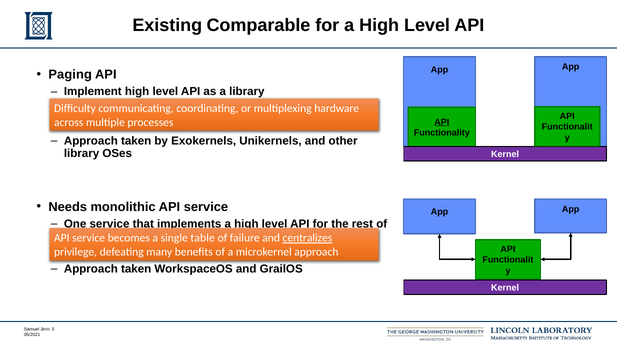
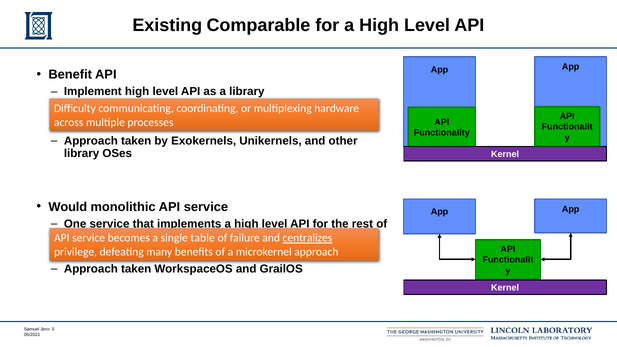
Paging: Paging -> Benefit
API at (442, 122) underline: present -> none
Needs: Needs -> Would
